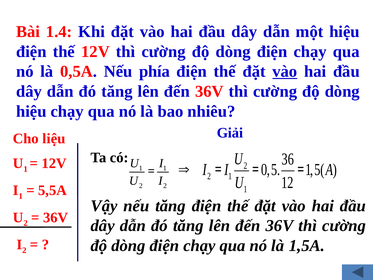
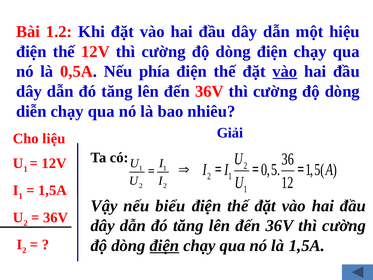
1.4: 1.4 -> 1.2
hiệu at (31, 111): hiệu -> diễn
5,5A at (53, 190): 5,5A -> 1,5A
nếu tăng: tăng -> biểu
điện at (164, 245) underline: none -> present
